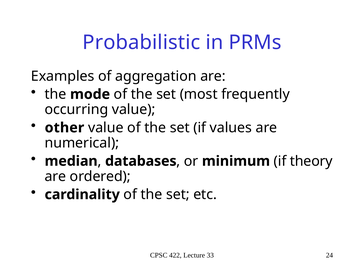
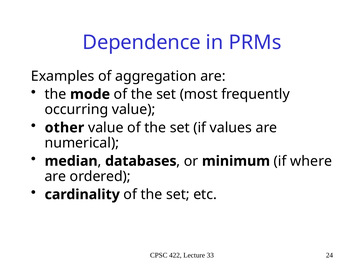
Probabilistic: Probabilistic -> Dependence
theory: theory -> where
